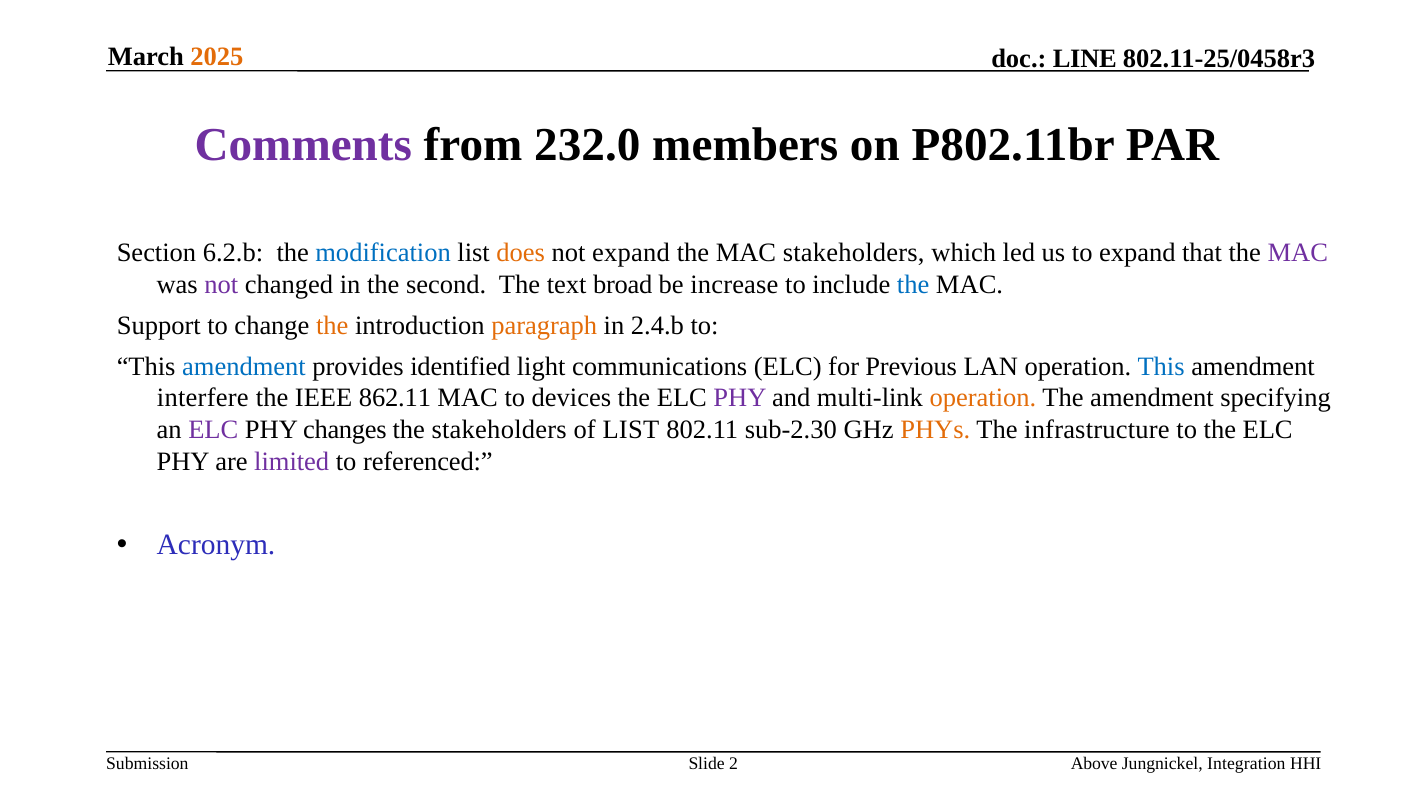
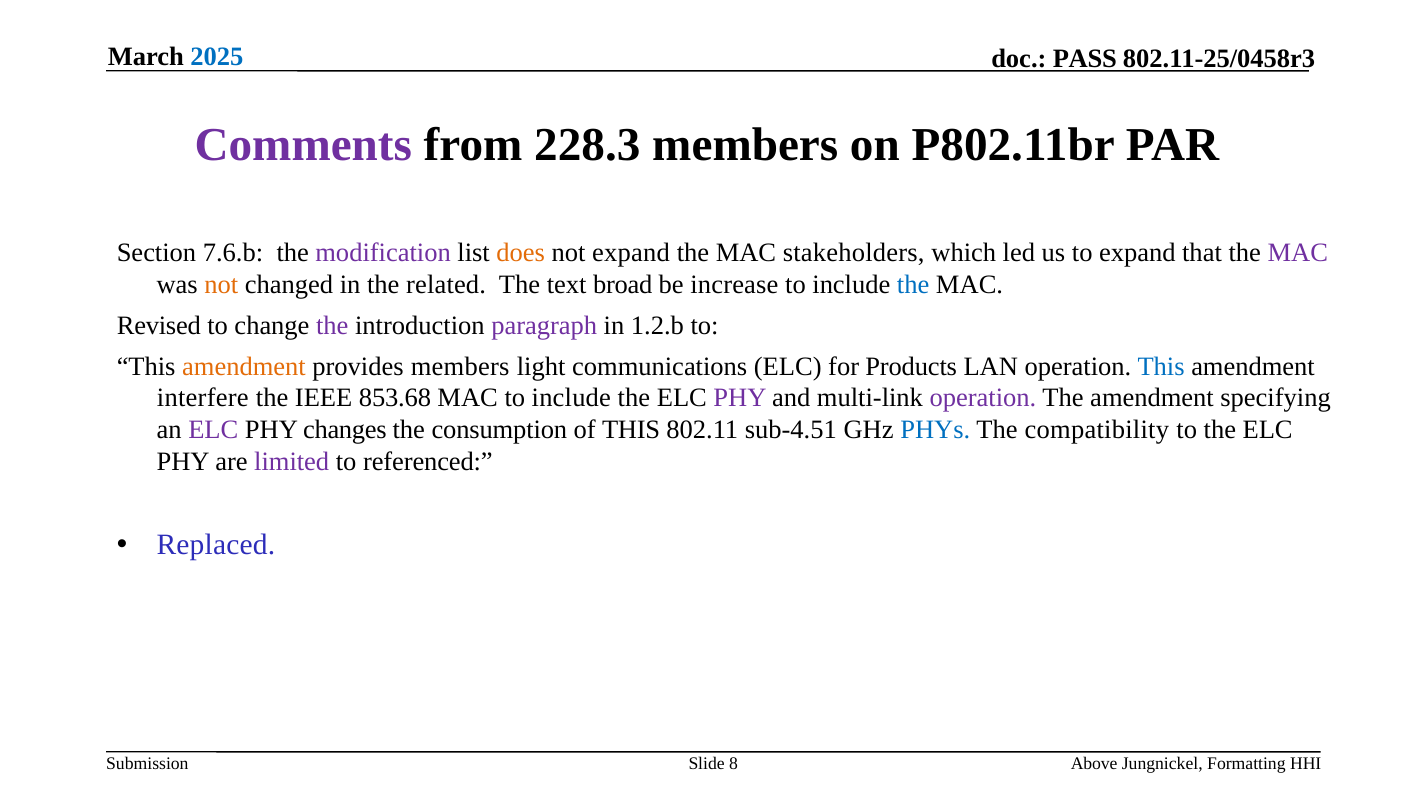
2025 colour: orange -> blue
LINE: LINE -> PASS
232.0: 232.0 -> 228.3
6.2.b: 6.2.b -> 7.6.b
modification colour: blue -> purple
not at (221, 285) colour: purple -> orange
second: second -> related
Support: Support -> Revised
the at (332, 326) colour: orange -> purple
paragraph colour: orange -> purple
2.4.b: 2.4.b -> 1.2.b
amendment at (244, 366) colour: blue -> orange
provides identified: identified -> members
Previous: Previous -> Products
862.11: 862.11 -> 853.68
MAC to devices: devices -> include
operation at (983, 398) colour: orange -> purple
the stakeholders: stakeholders -> consumption
of LIST: LIST -> THIS
sub-2.30: sub-2.30 -> sub-4.51
PHYs colour: orange -> blue
infrastructure: infrastructure -> compatibility
Acronym: Acronym -> Replaced
2: 2 -> 8
Integration: Integration -> Formatting
